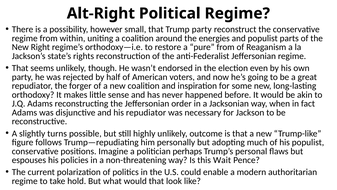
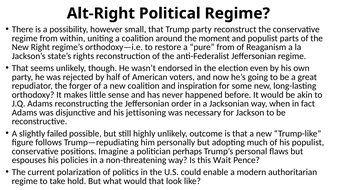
energies: energies -> moment
his repudiator: repudiator -> jettisoning
turns: turns -> failed
